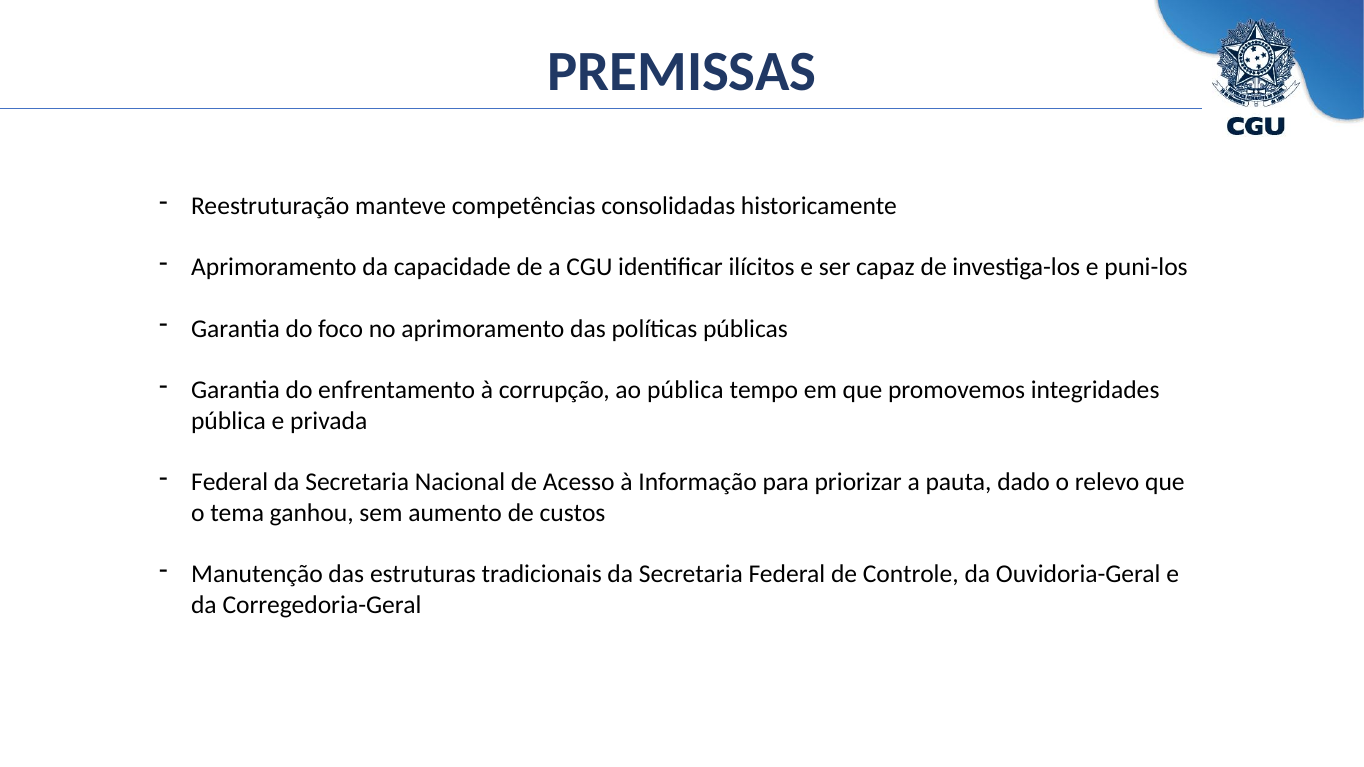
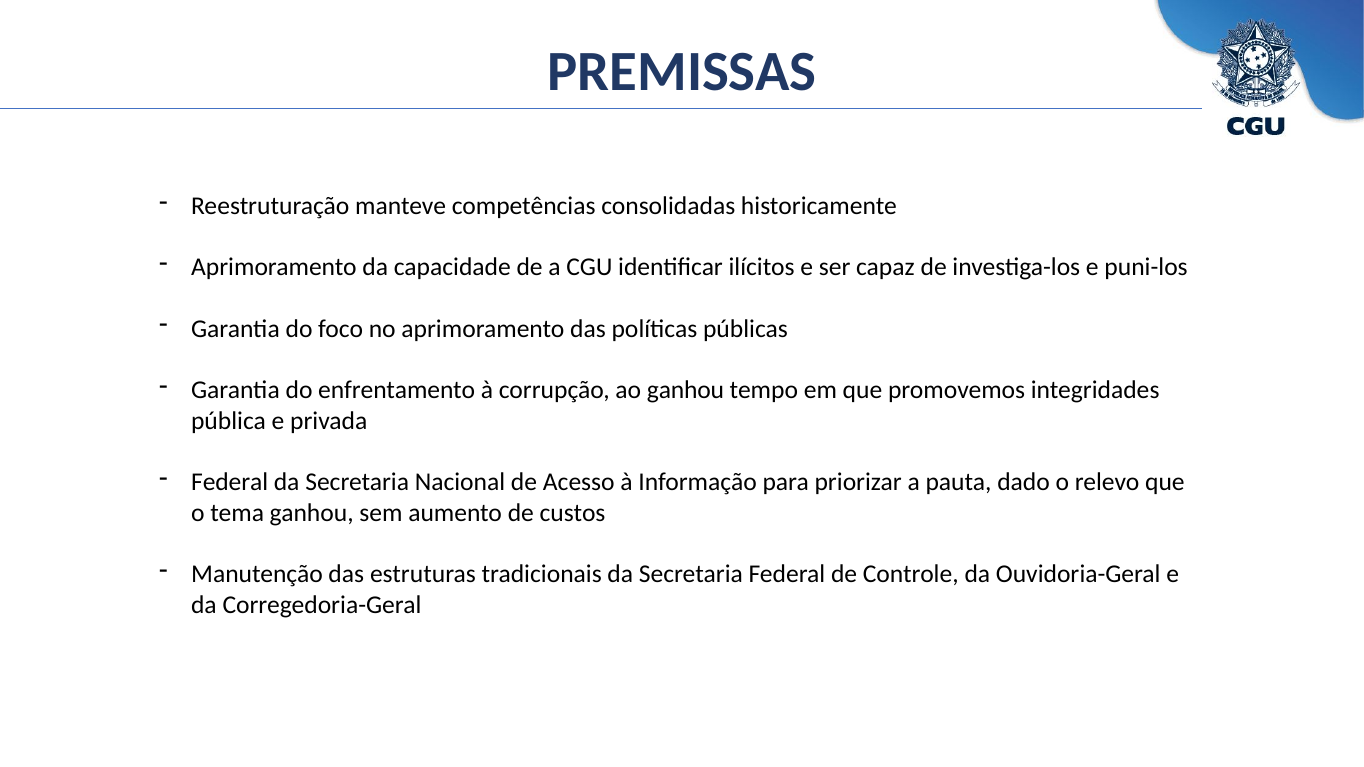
ao pública: pública -> ganhou
